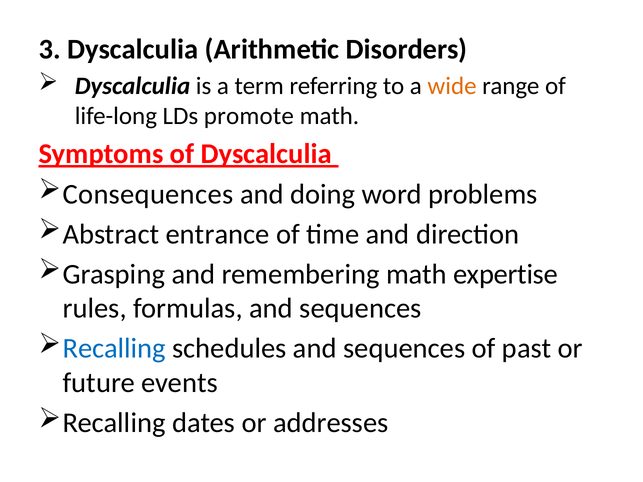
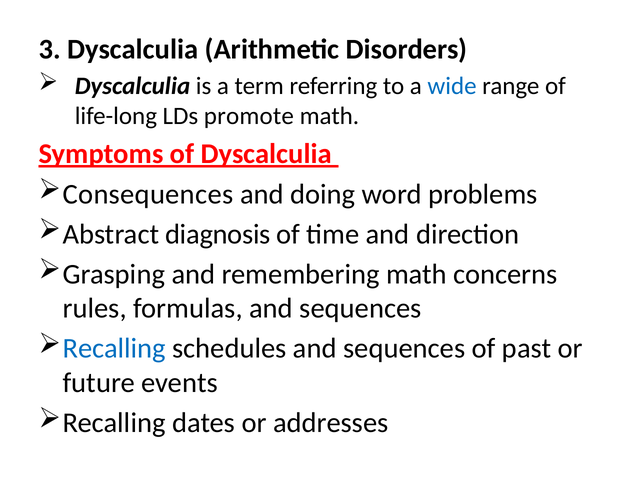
wide colour: orange -> blue
entrance: entrance -> diagnosis
expertise: expertise -> concerns
